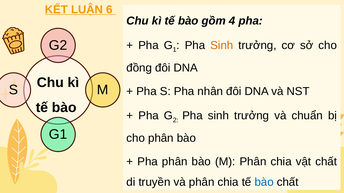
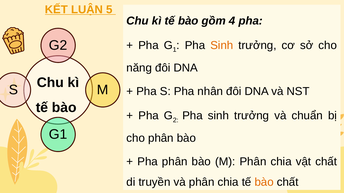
6: 6 -> 5
đồng: đồng -> năng
bào at (264, 183) colour: blue -> orange
